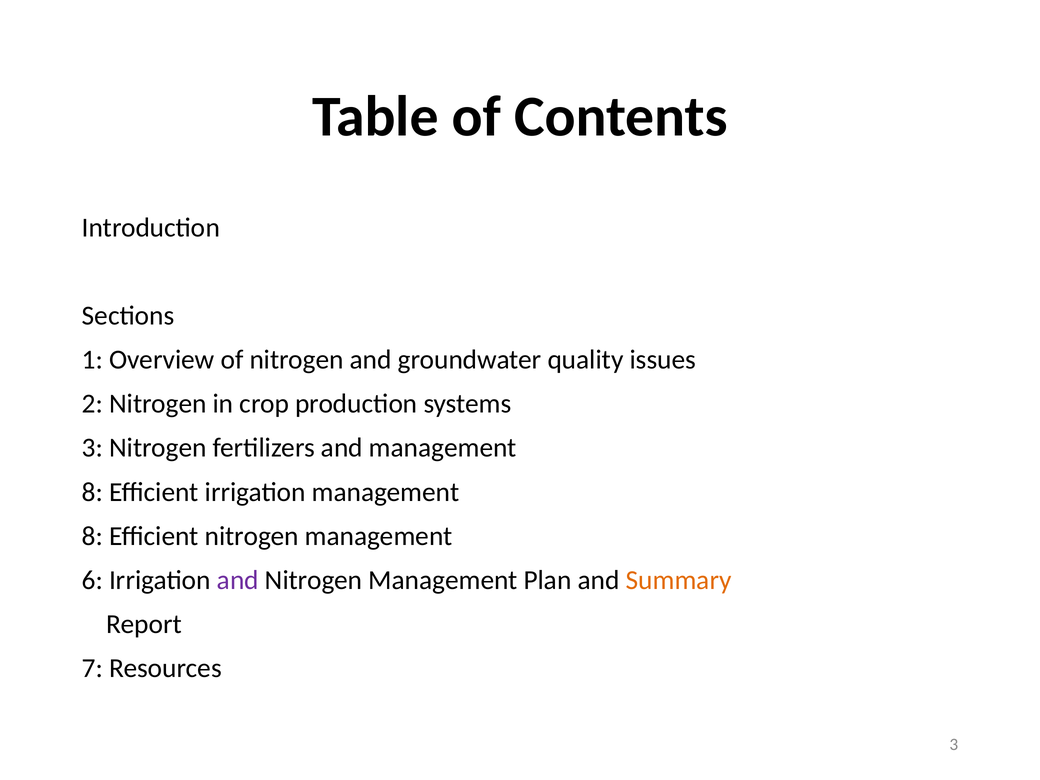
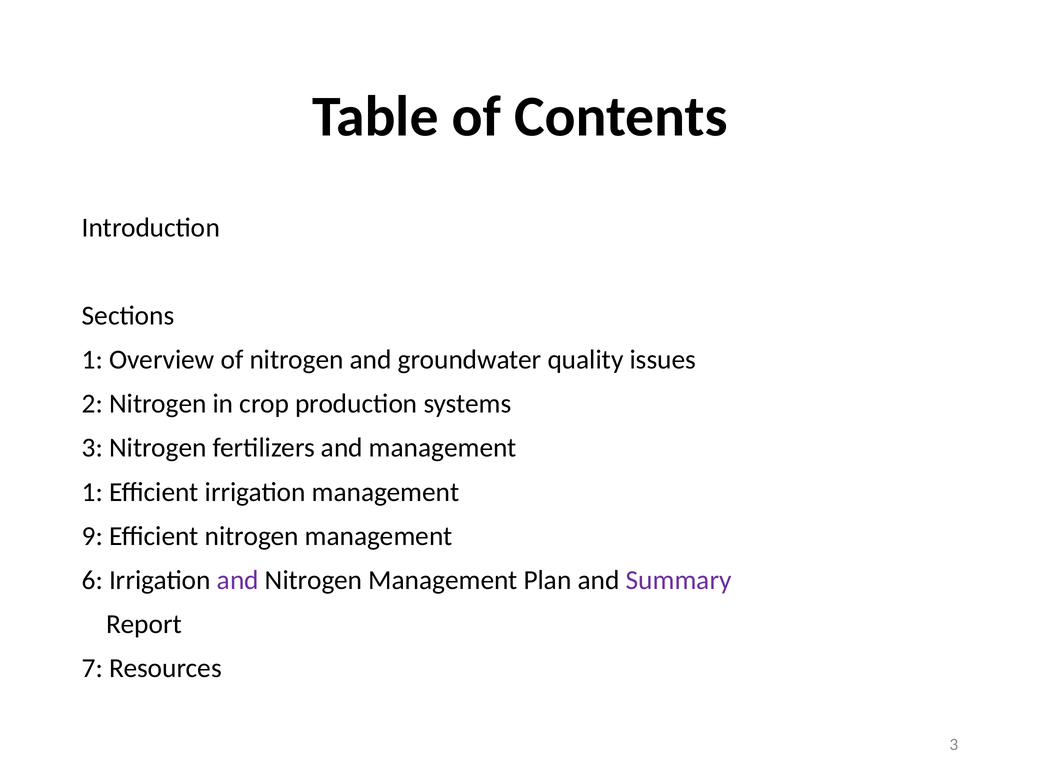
8 at (92, 492): 8 -> 1
8 at (92, 536): 8 -> 9
Summary colour: orange -> purple
